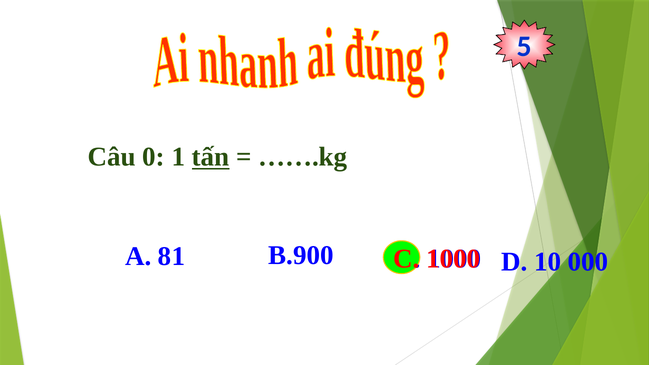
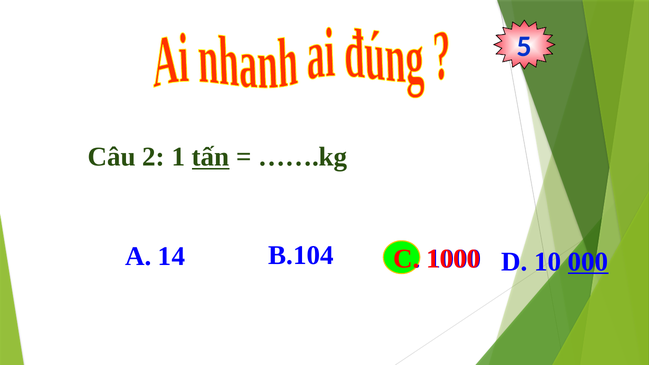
0: 0 -> 2
B.900: B.900 -> B.104
81: 81 -> 14
000 underline: none -> present
